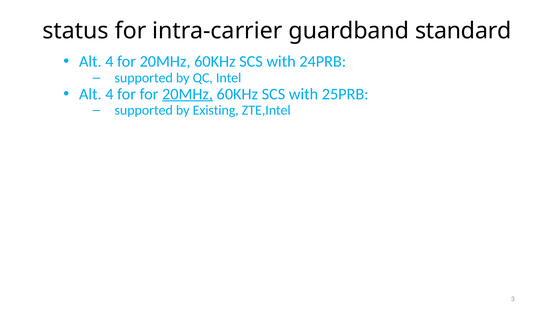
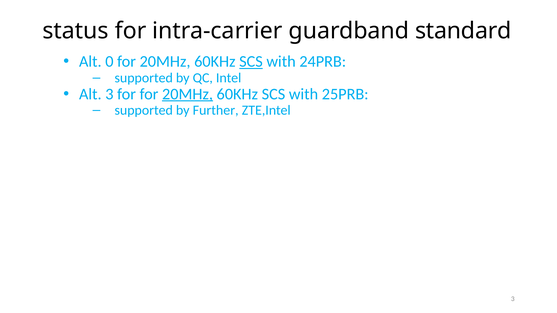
4 at (109, 62): 4 -> 0
SCS at (251, 62) underline: none -> present
4 at (109, 94): 4 -> 3
Existing: Existing -> Further
